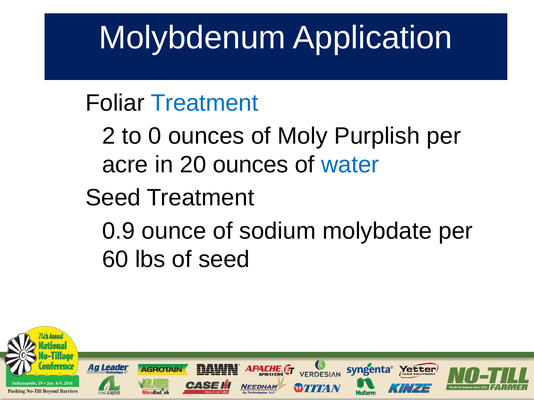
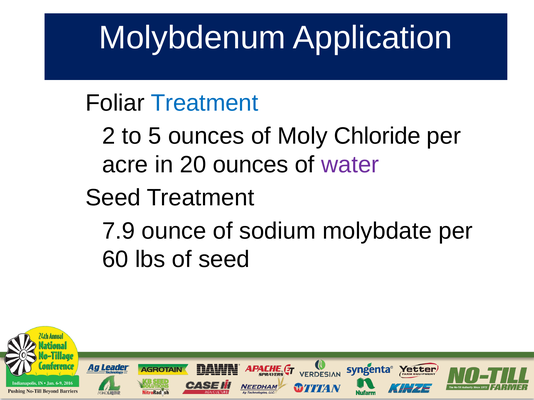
0: 0 -> 5
Purplish: Purplish -> Chloride
water colour: blue -> purple
0.9: 0.9 -> 7.9
